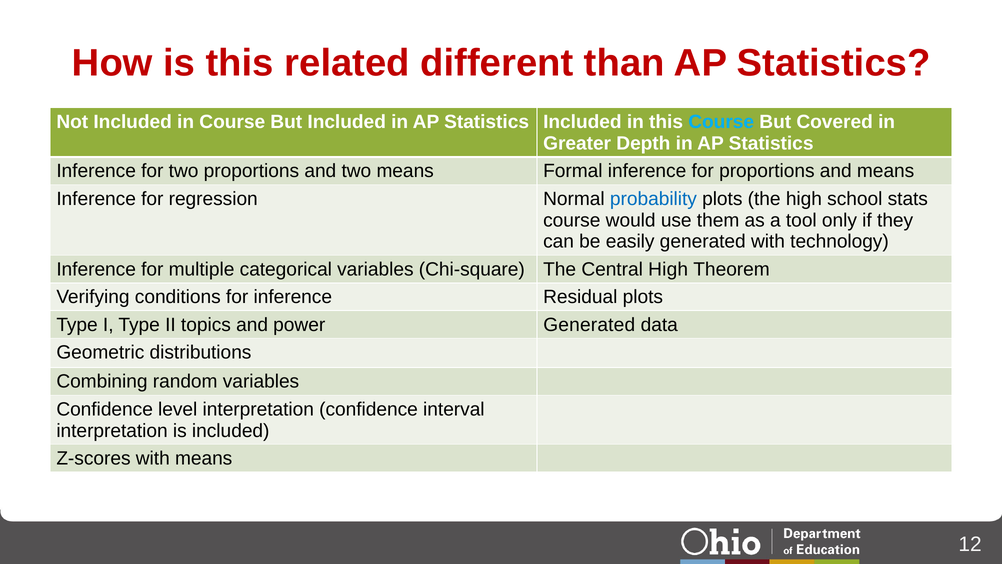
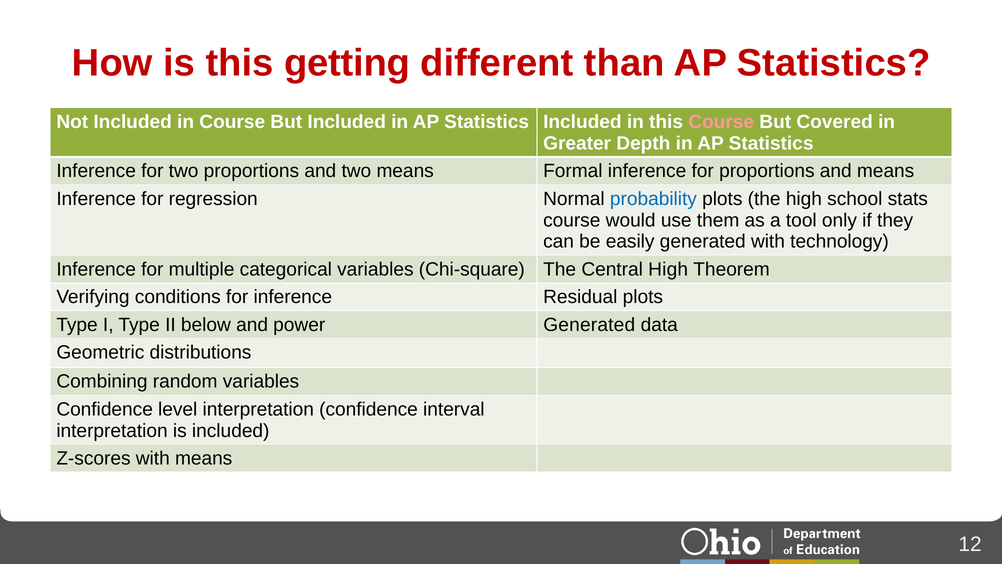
related: related -> getting
Course at (721, 122) colour: light blue -> pink
topics: topics -> below
